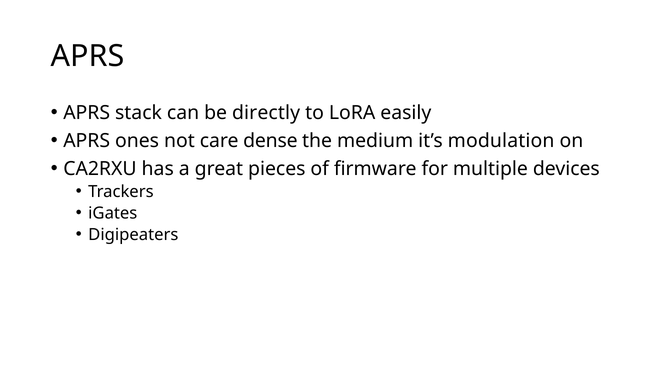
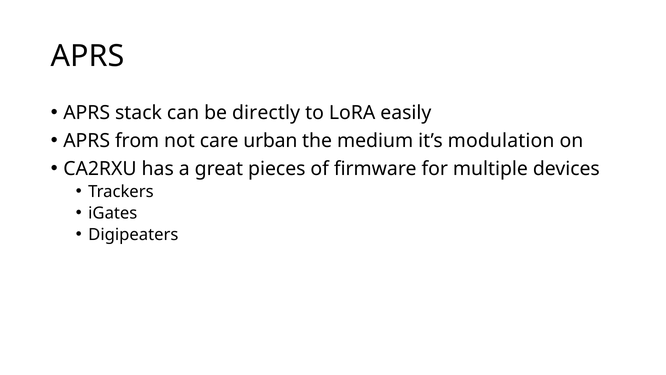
ones: ones -> from
dense: dense -> urban
